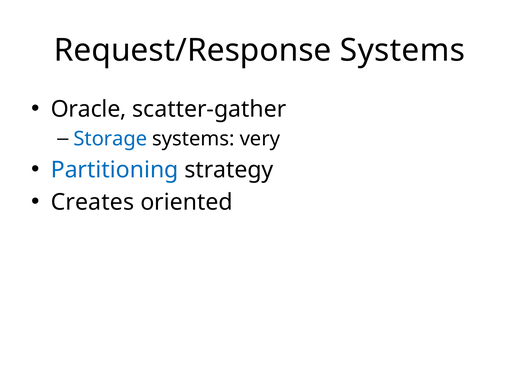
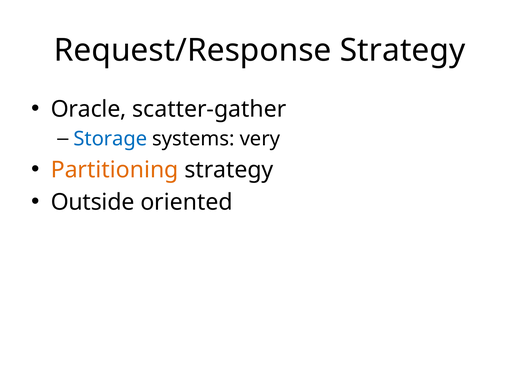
Request/Response Systems: Systems -> Strategy
Partitioning colour: blue -> orange
Creates: Creates -> Outside
